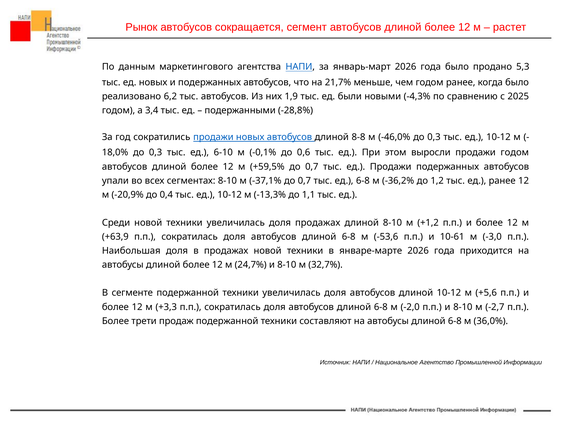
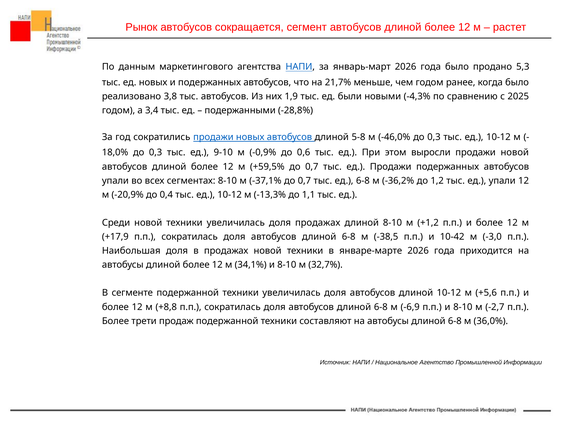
6,2: 6,2 -> 3,8
8-8: 8-8 -> 5-8
6-10: 6-10 -> 9-10
-0,1%: -0,1% -> -0,9%
продажи годом: годом -> новой
ед ранее: ранее -> упали
+63,9: +63,9 -> +17,9
-53,6: -53,6 -> -38,5
10-61: 10-61 -> 10-42
24,7%: 24,7% -> 34,1%
+3,3: +3,3 -> +8,8
-2,0: -2,0 -> -6,9
